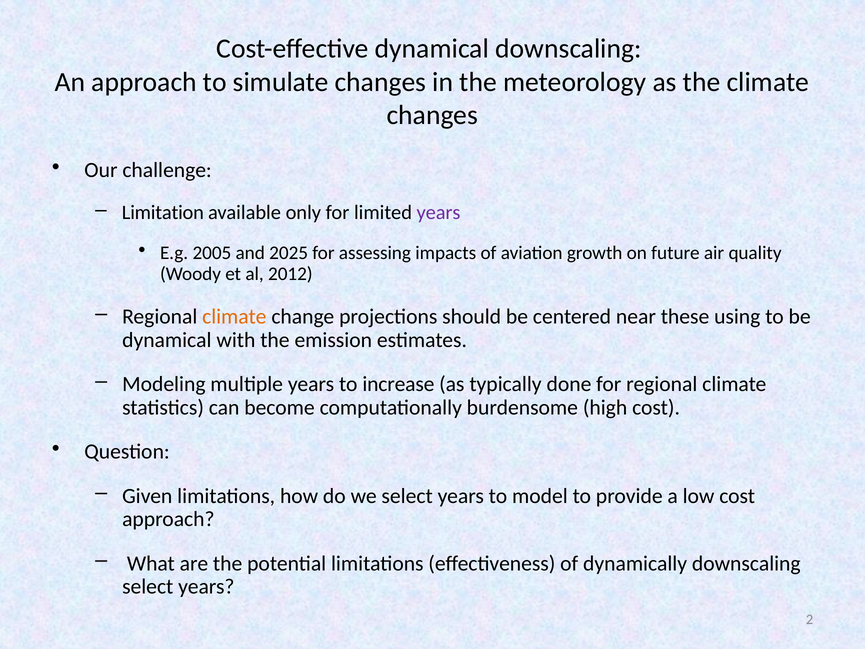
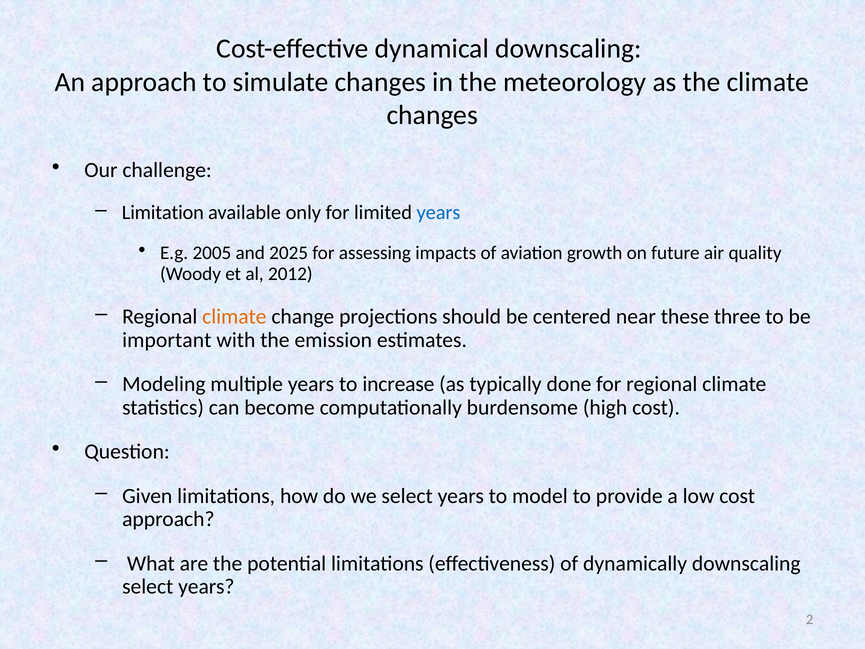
years at (439, 213) colour: purple -> blue
using: using -> three
dynamical at (167, 340): dynamical -> important
